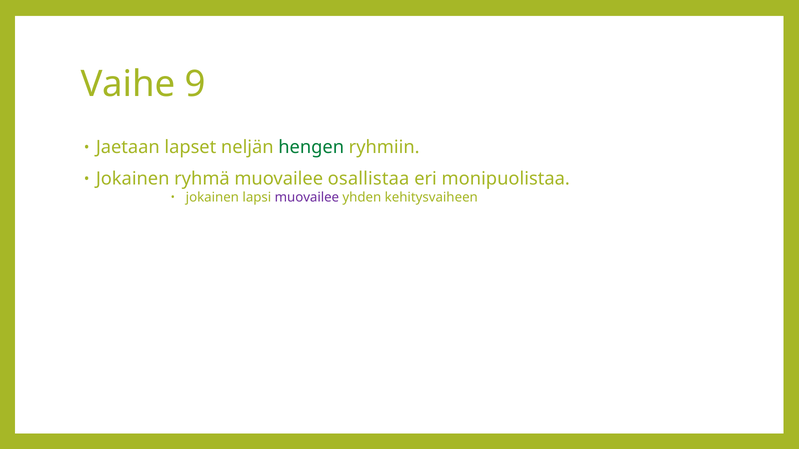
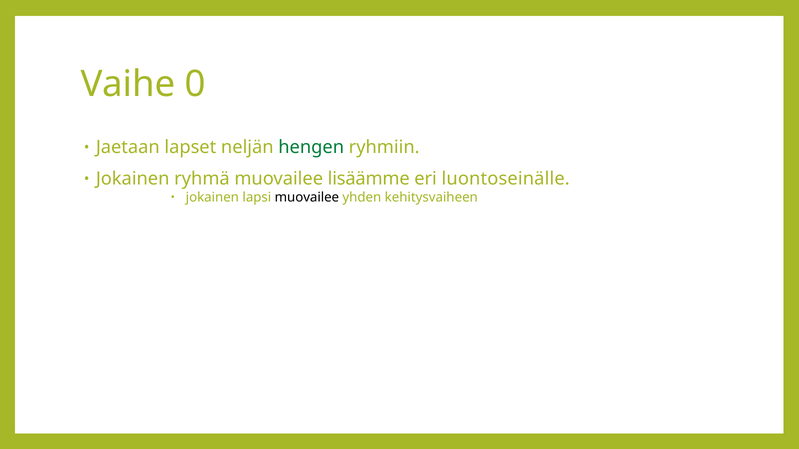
9: 9 -> 0
osallistaa: osallistaa -> lisäämme
monipuolistaa: monipuolistaa -> luontoseinälle
muovailee at (307, 198) colour: purple -> black
